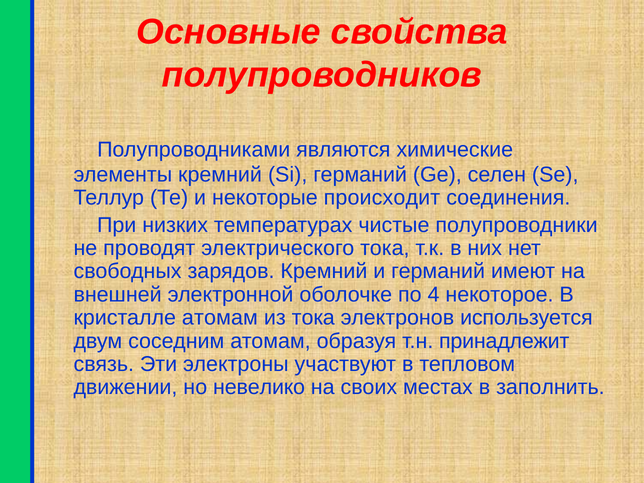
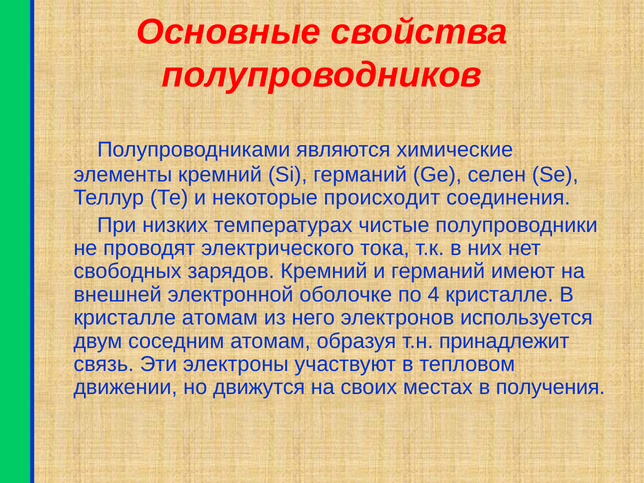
4 некоторое: некоторое -> кристалле
из тока: тока -> него
невелико: невелико -> движутся
заполнить: заполнить -> получения
